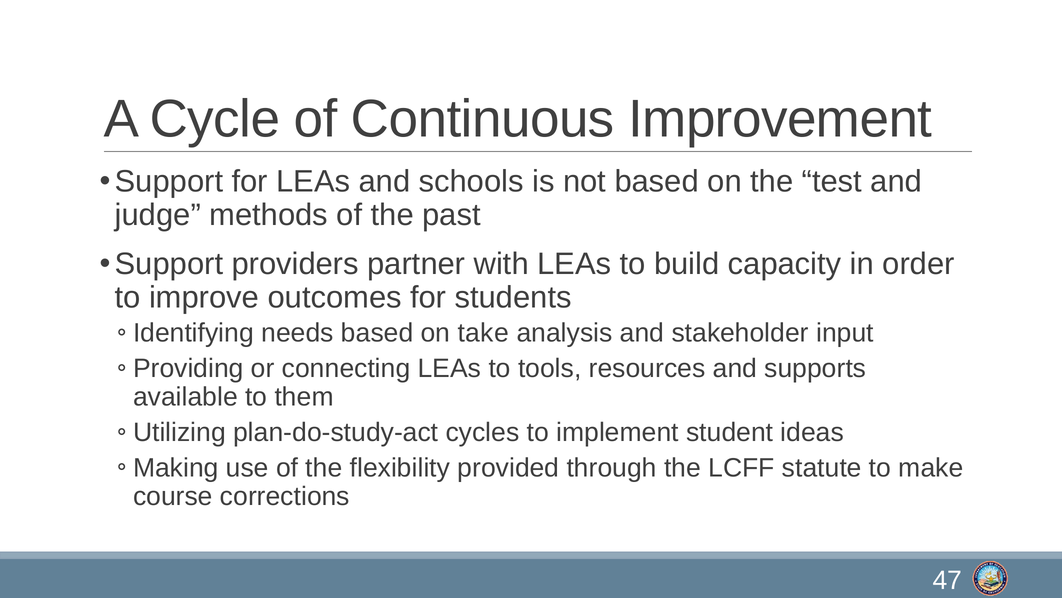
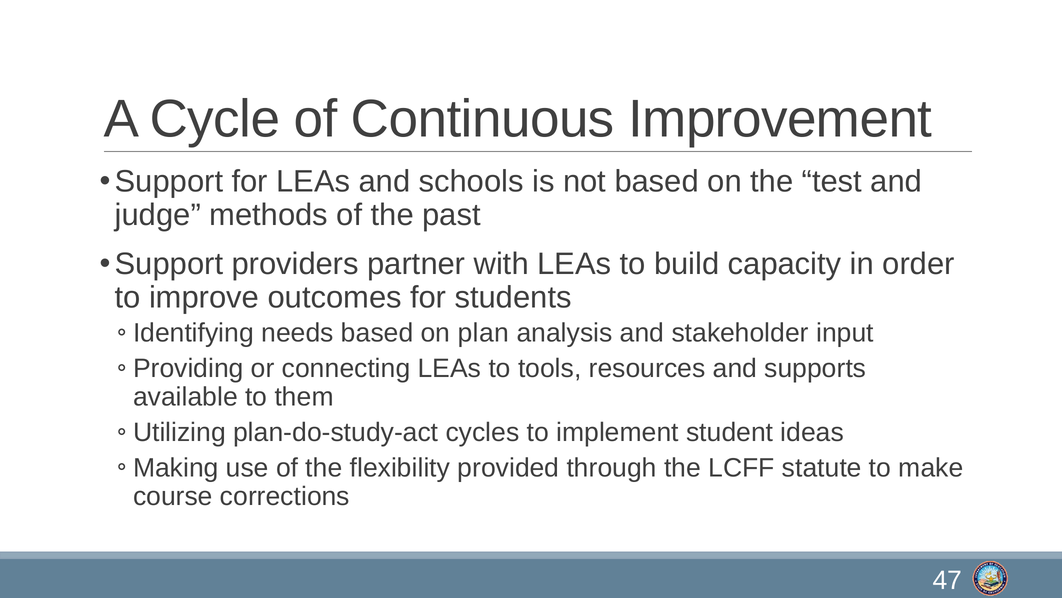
take: take -> plan
